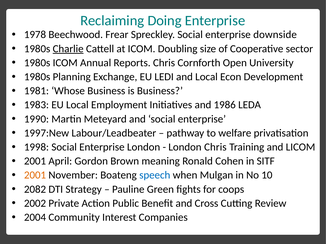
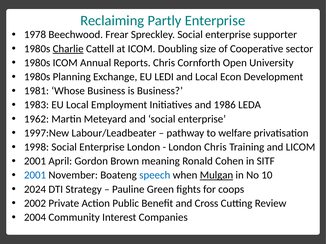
Doing: Doing -> Partly
downside: downside -> supporter
1990: 1990 -> 1962
2001 at (35, 175) colour: orange -> blue
Mulgan underline: none -> present
2082: 2082 -> 2024
